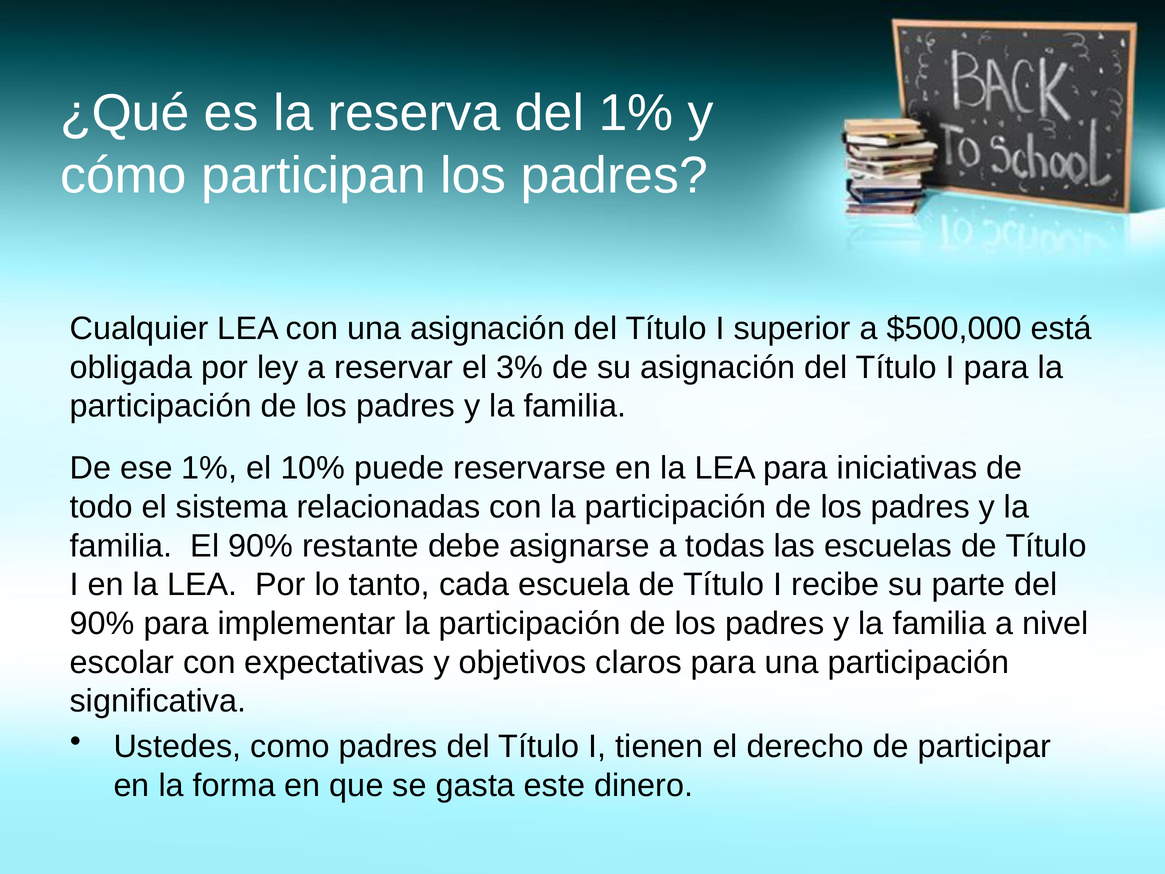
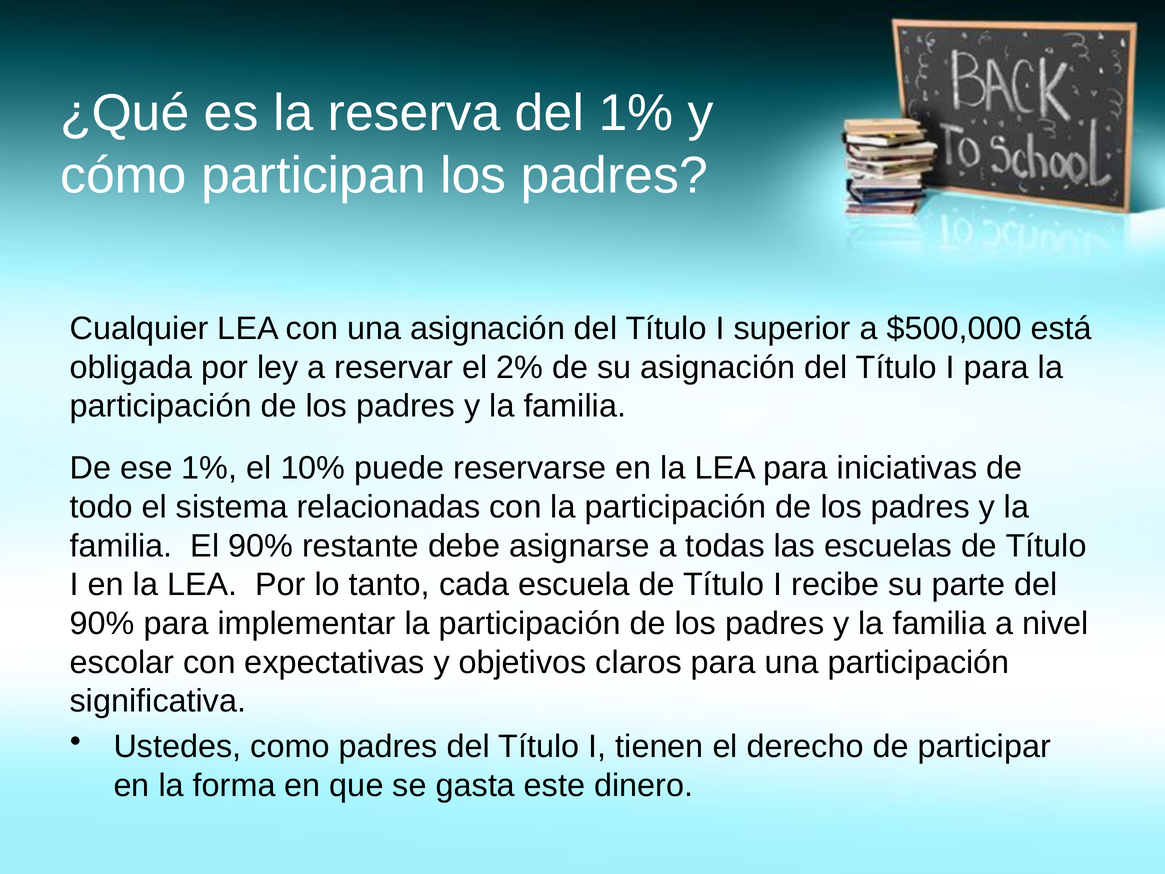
3%: 3% -> 2%
